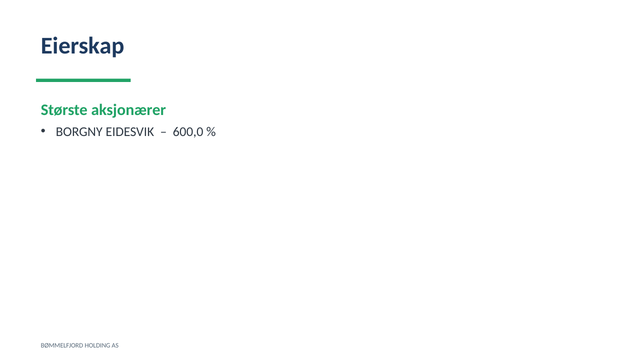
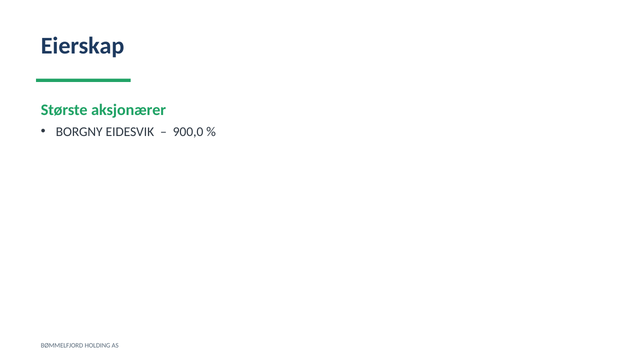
600,0: 600,0 -> 900,0
